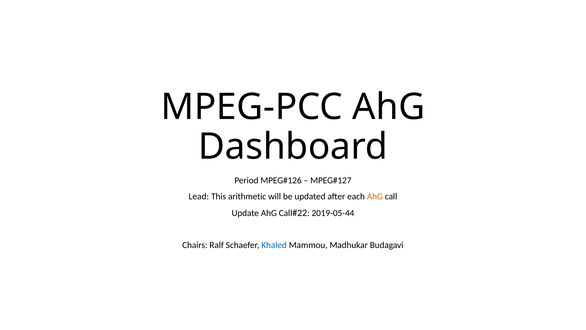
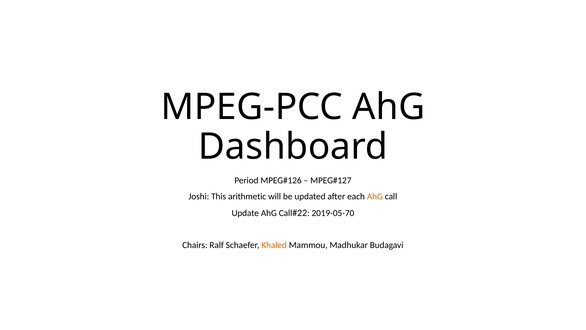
Lead: Lead -> Joshi
2019-05-44: 2019-05-44 -> 2019-05-70
Khaled colour: blue -> orange
